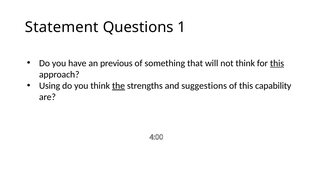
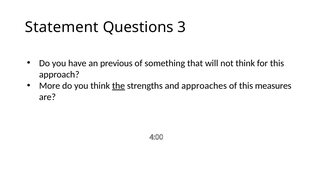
1: 1 -> 3
this at (277, 63) underline: present -> none
Using: Using -> More
suggestions: suggestions -> approaches
capability: capability -> measures
